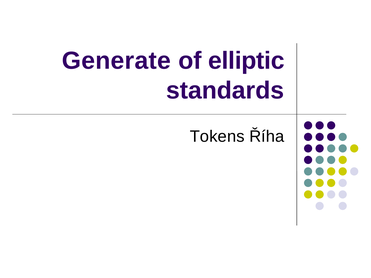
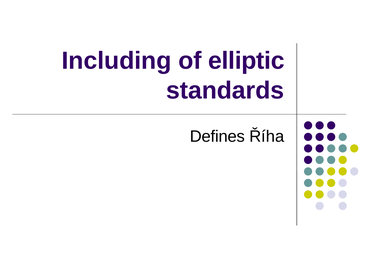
Generate: Generate -> Including
Tokens: Tokens -> Defines
